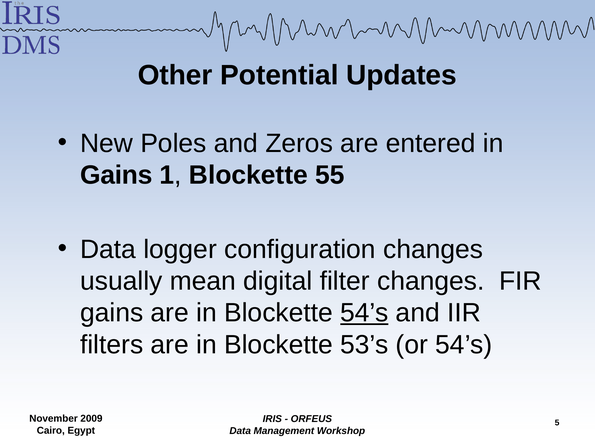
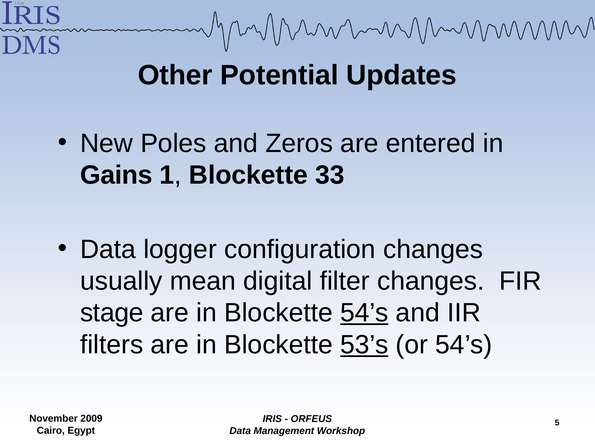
55: 55 -> 33
gains at (112, 312): gains -> stage
53’s underline: none -> present
